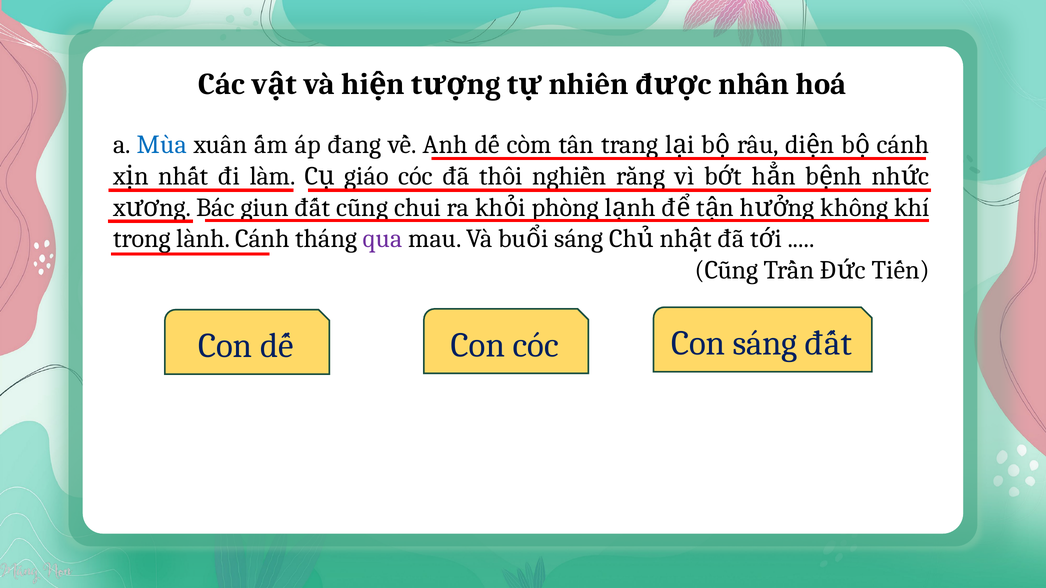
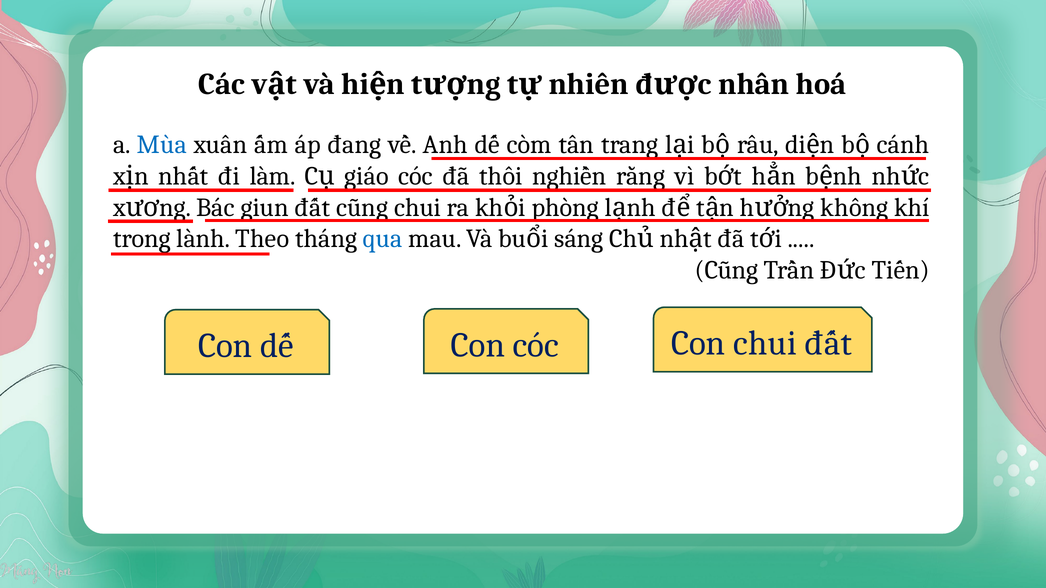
Cánh at (262, 239): Cánh -> Theo
qua colour: purple -> blue
Con sáng: sáng -> chui
